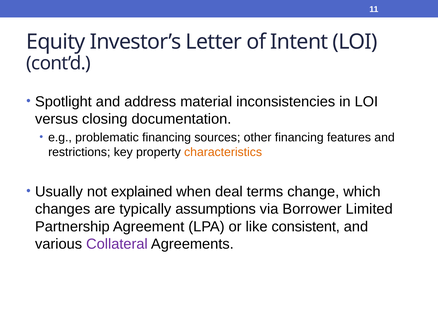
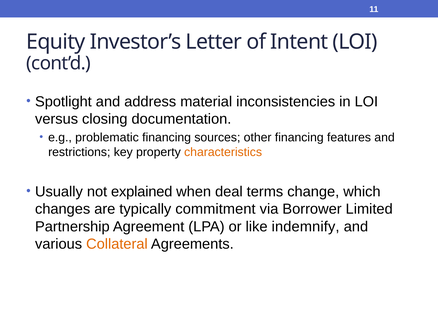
assumptions: assumptions -> commitment
consistent: consistent -> indemnify
Collateral colour: purple -> orange
